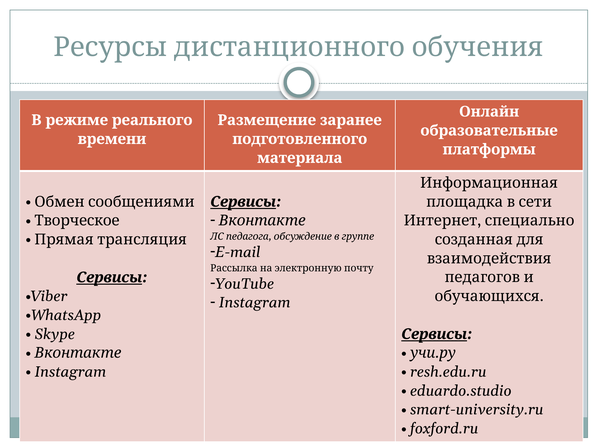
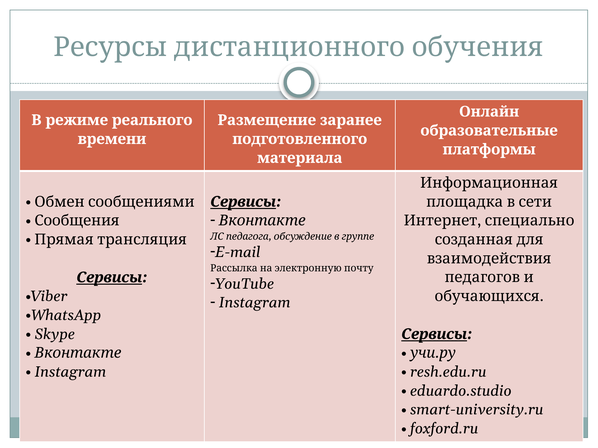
Творческое: Творческое -> Сообщения
